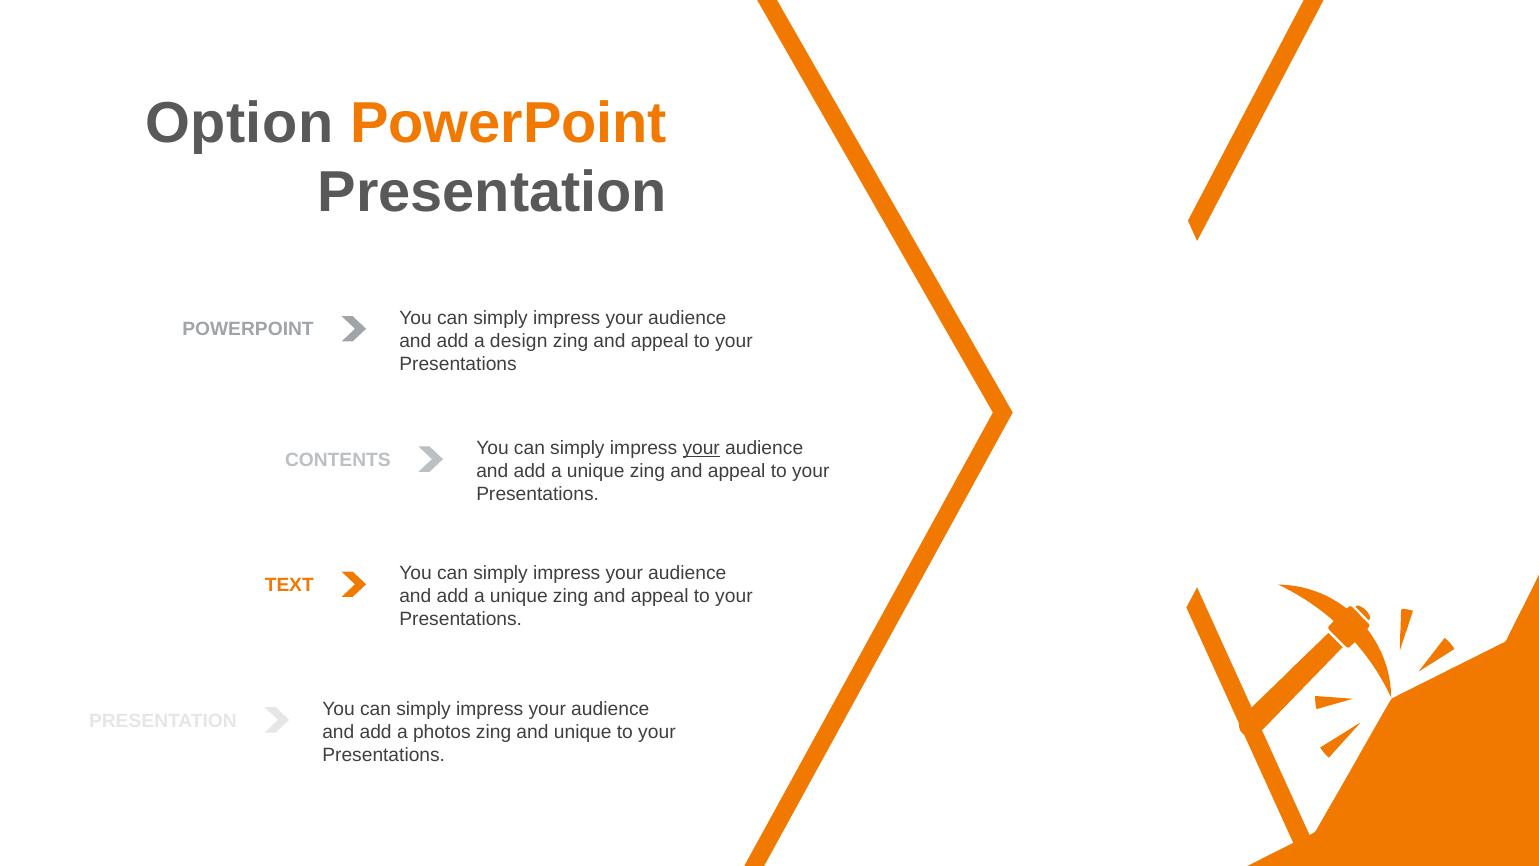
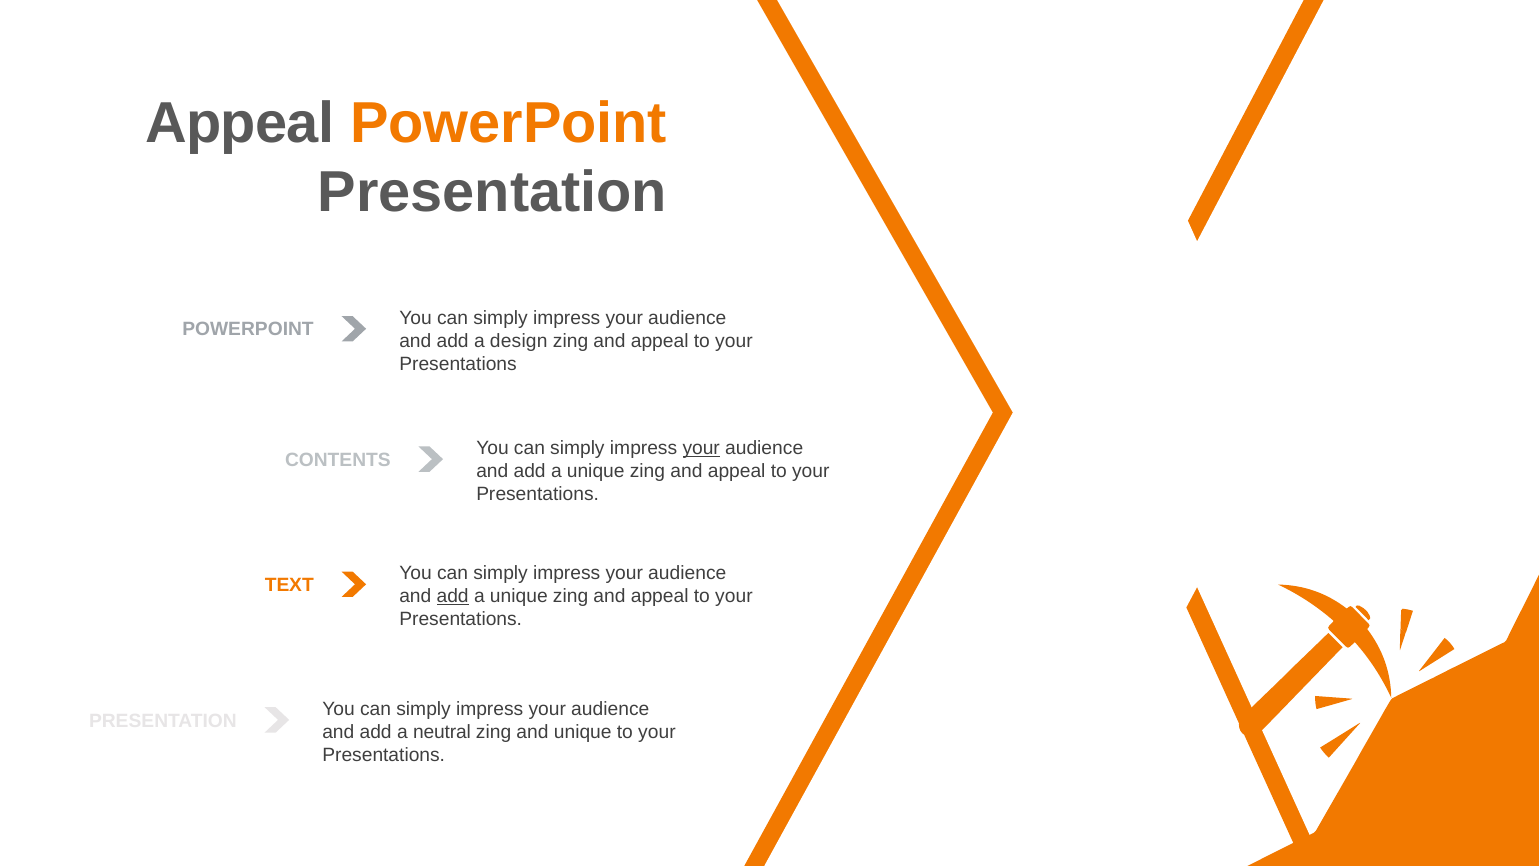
Option at (239, 123): Option -> Appeal
add at (453, 596) underline: none -> present
photos: photos -> neutral
